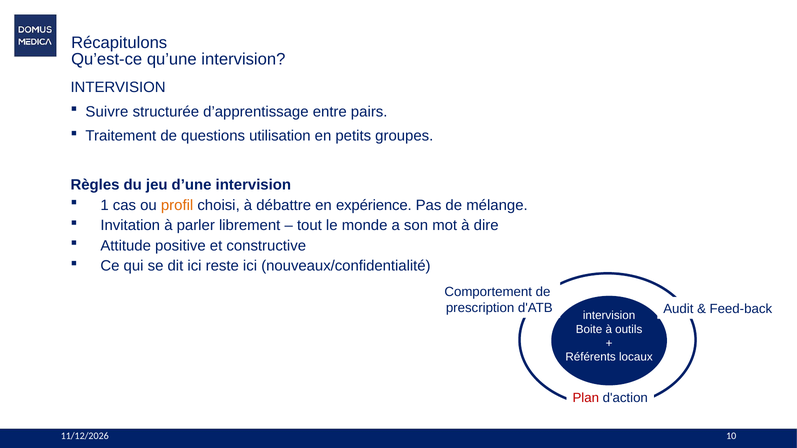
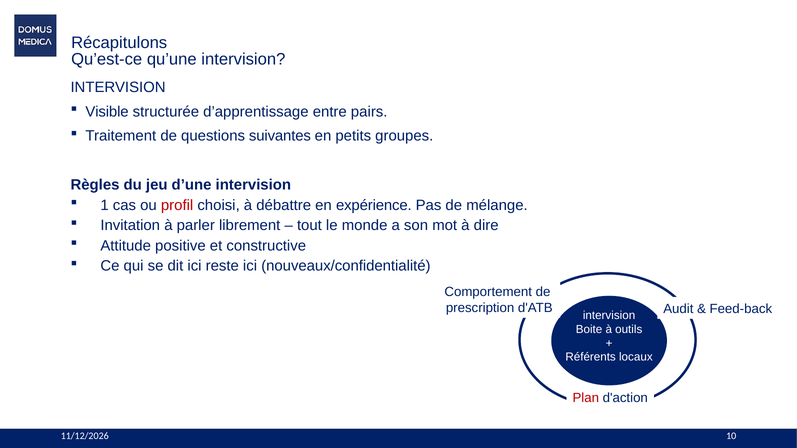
Suivre: Suivre -> Visible
utilisation: utilisation -> suivantes
profil colour: orange -> red
